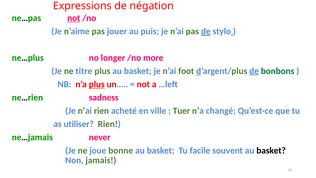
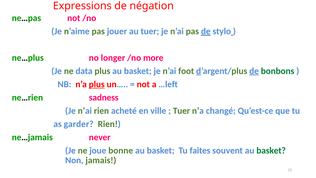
not at (74, 18) underline: present -> none
au puis: puis -> tuer
titre: titre -> data
utiliser: utiliser -> garder
facile: facile -> faites
basket at (271, 150) colour: black -> green
